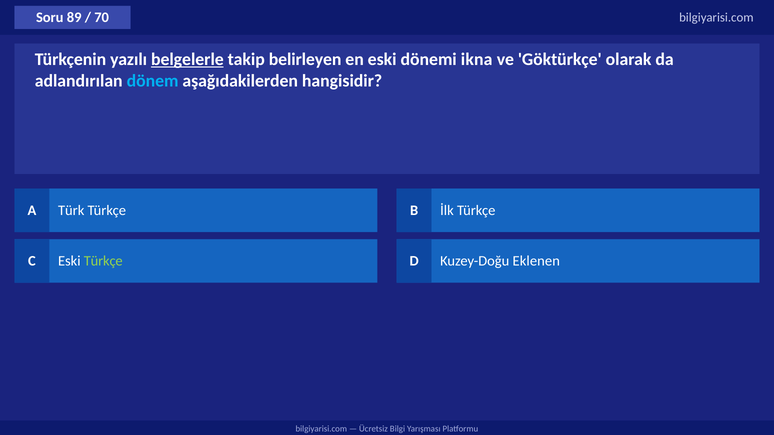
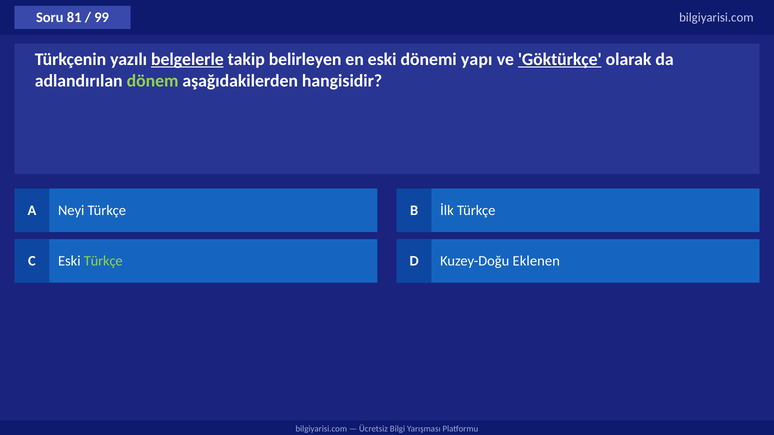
89: 89 -> 81
70: 70 -> 99
ikna: ikna -> yapı
Göktürkçe underline: none -> present
dönem colour: light blue -> light green
Türk: Türk -> Neyi
